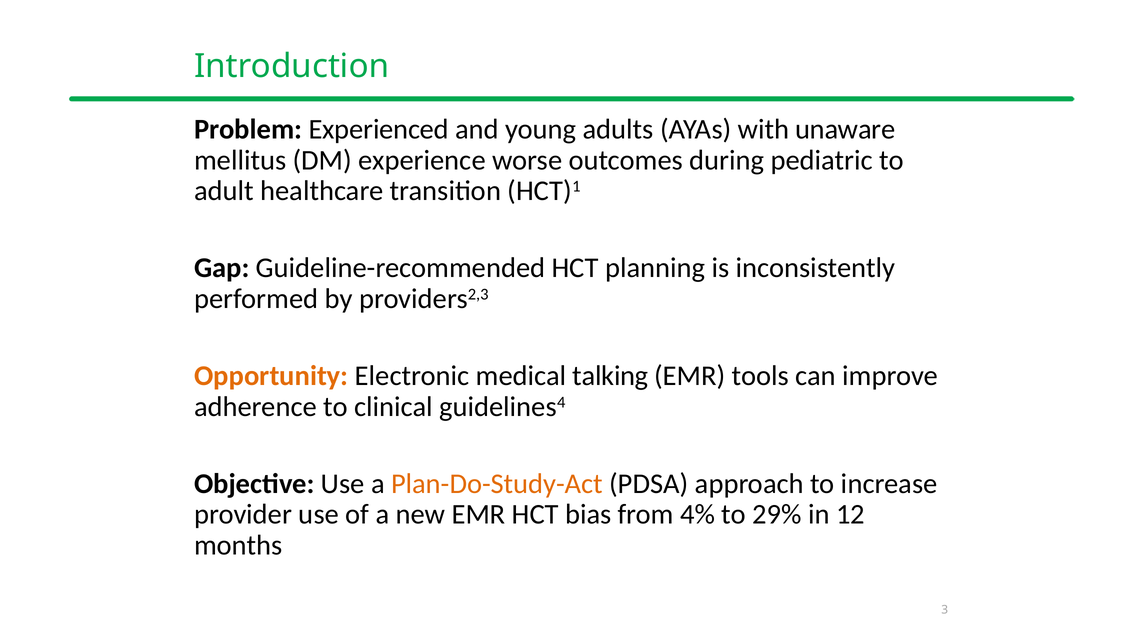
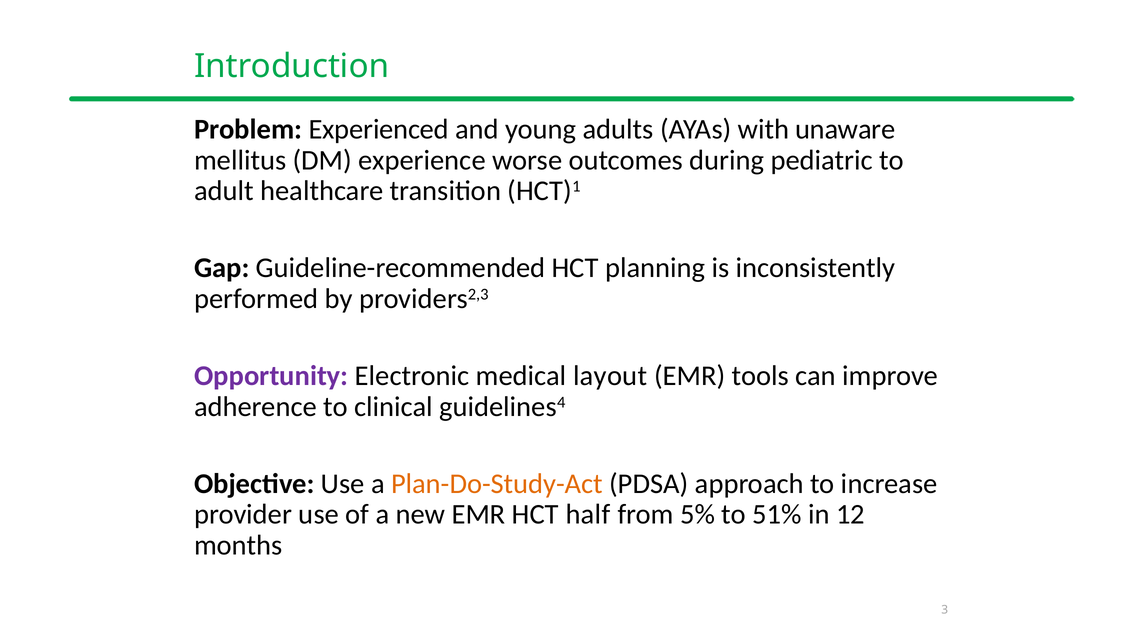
Opportunity colour: orange -> purple
talking: talking -> layout
bias: bias -> half
4%: 4% -> 5%
29%: 29% -> 51%
